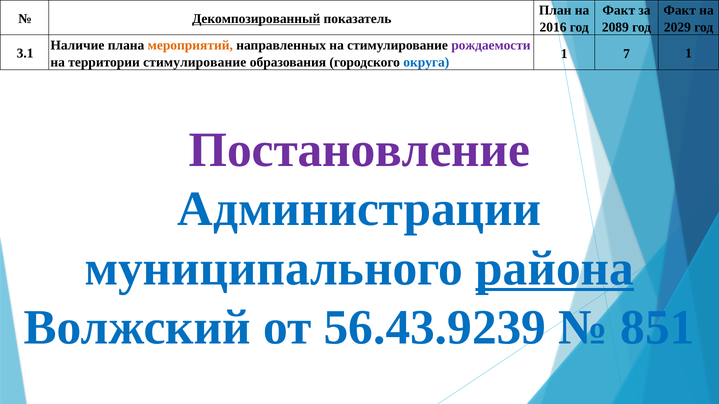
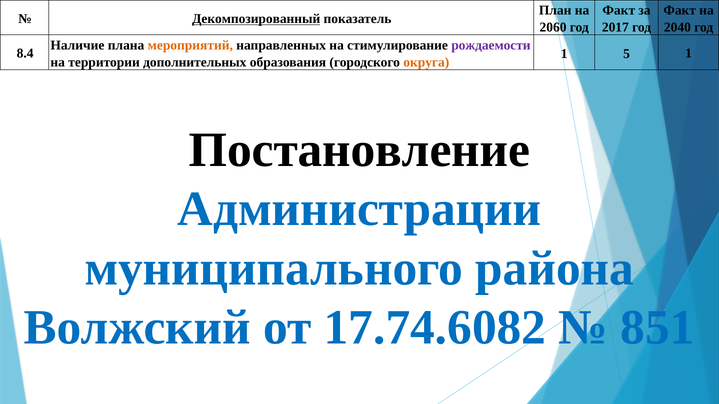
2029: 2029 -> 2040
2016: 2016 -> 2060
2089: 2089 -> 2017
3.1: 3.1 -> 8.4
7: 7 -> 5
территории стимулирование: стимулирование -> дополнительных
округа colour: blue -> orange
Постановление colour: purple -> black
района underline: present -> none
56.43.9239: 56.43.9239 -> 17.74.6082
